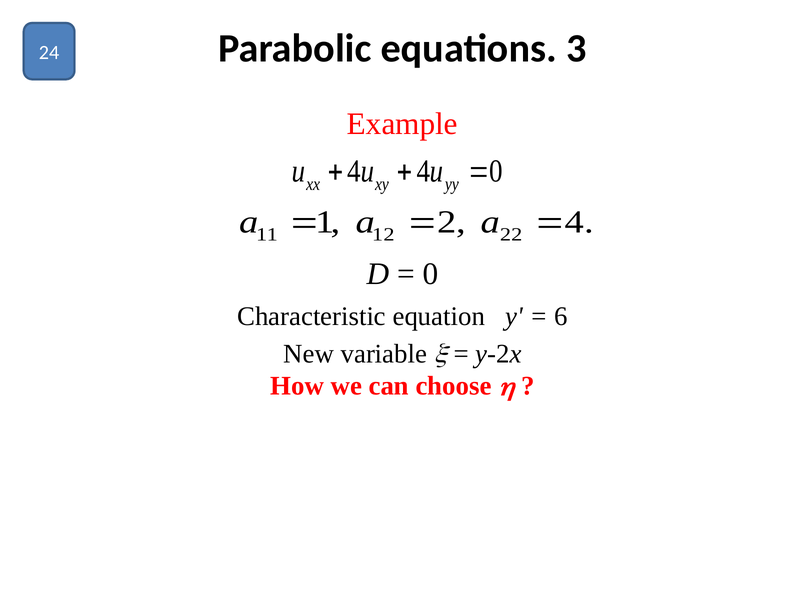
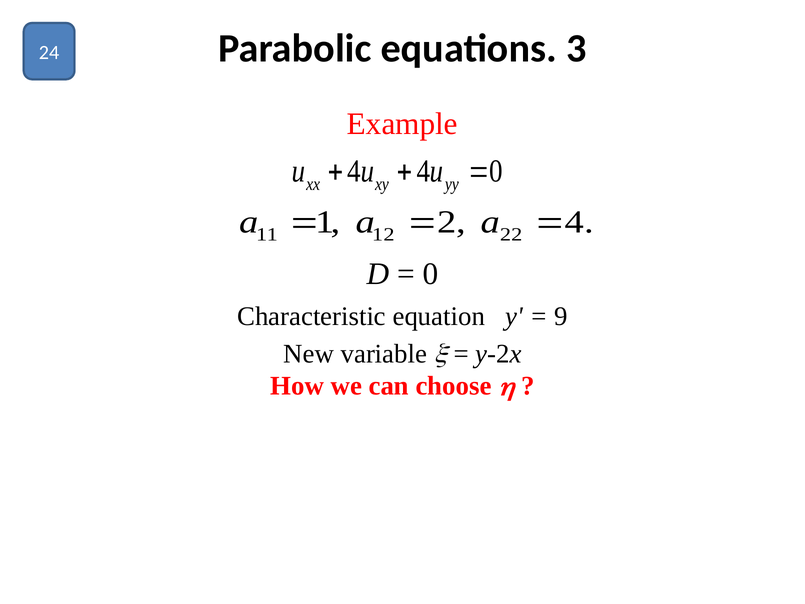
6: 6 -> 9
